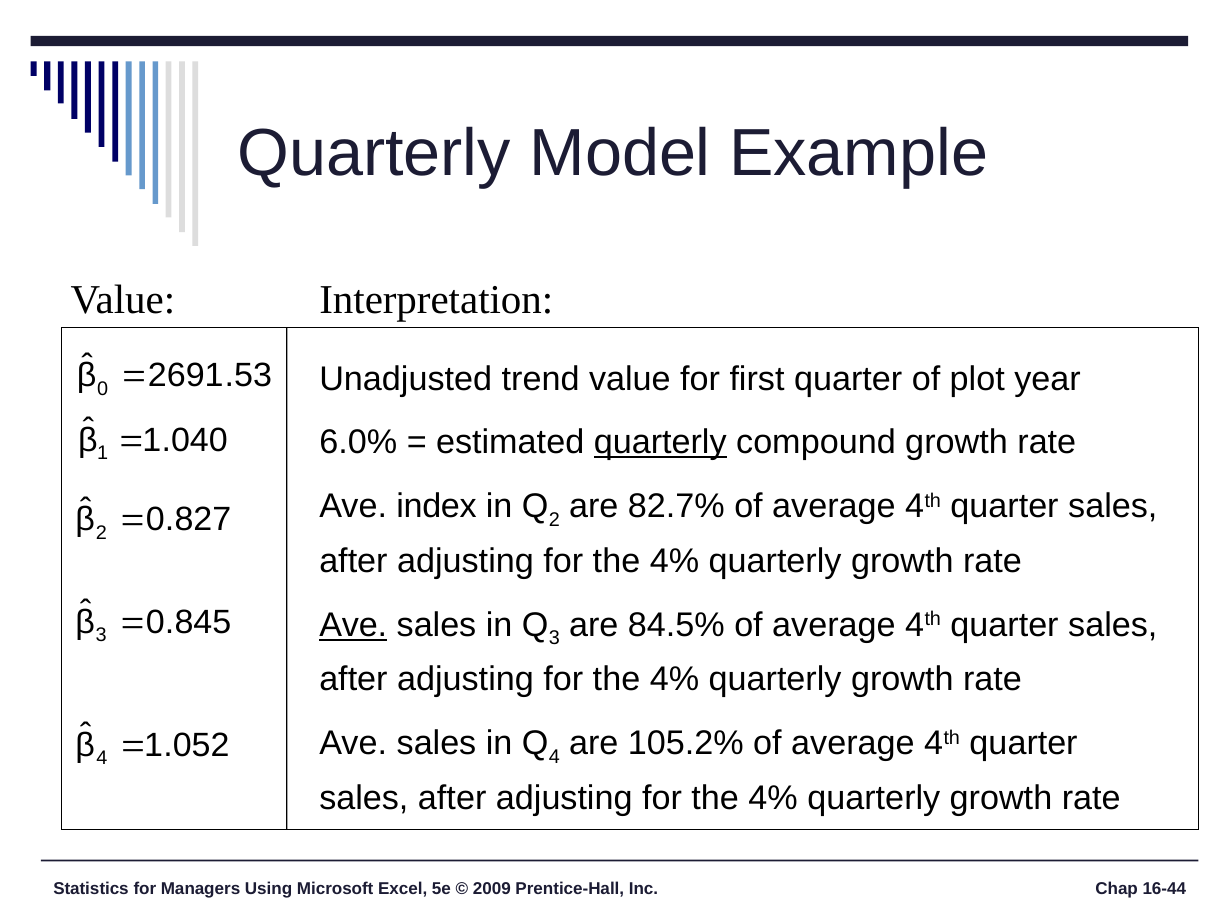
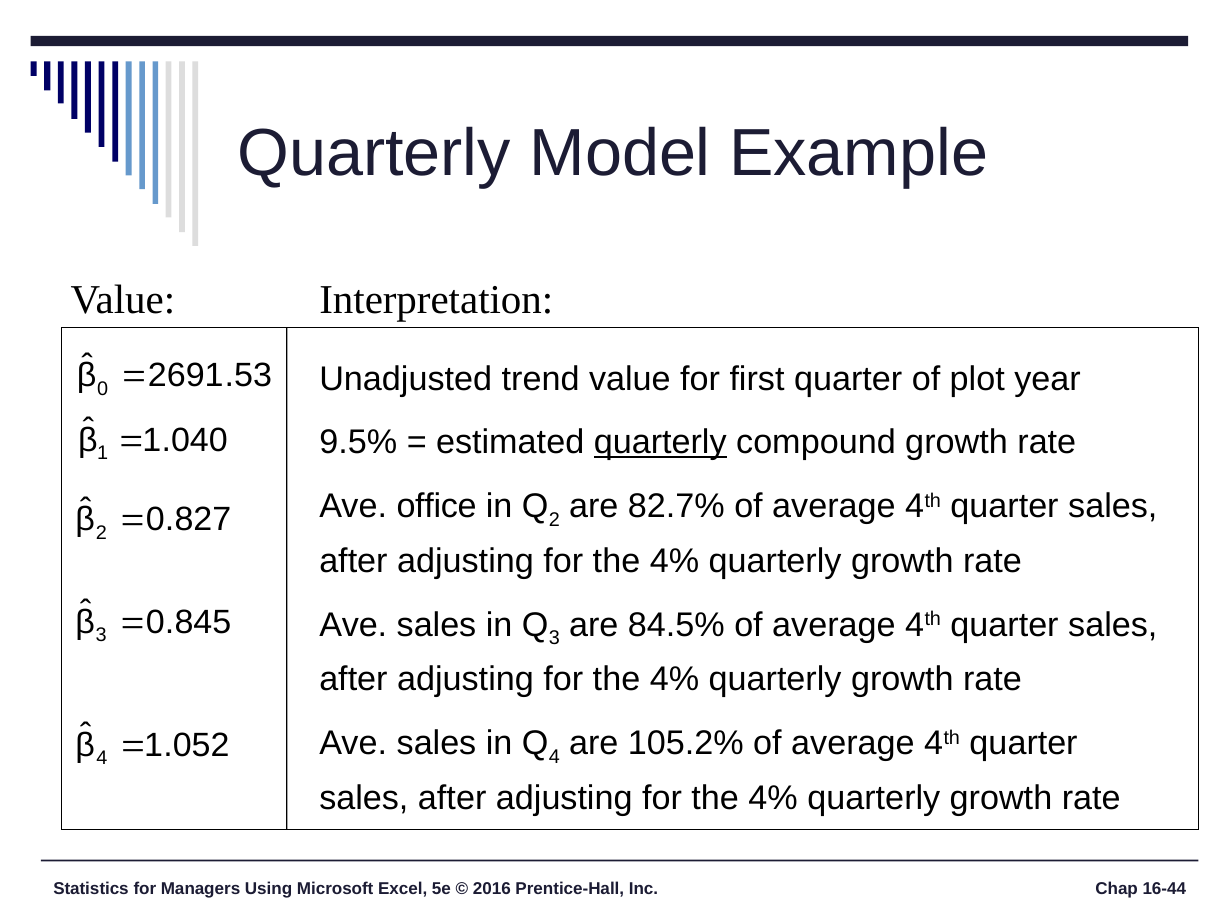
6.0%: 6.0% -> 9.5%
index: index -> office
Ave at (353, 625) underline: present -> none
2009: 2009 -> 2016
